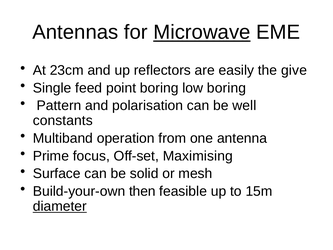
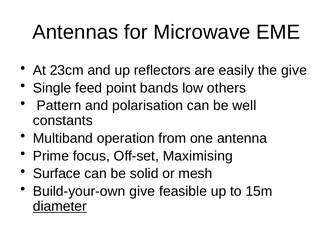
Microwave underline: present -> none
point boring: boring -> bands
low boring: boring -> others
Build-your-own then: then -> give
